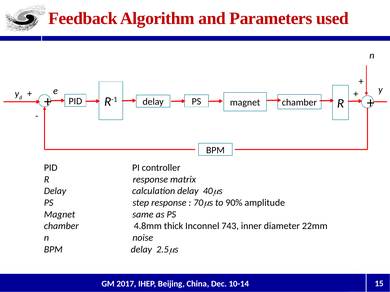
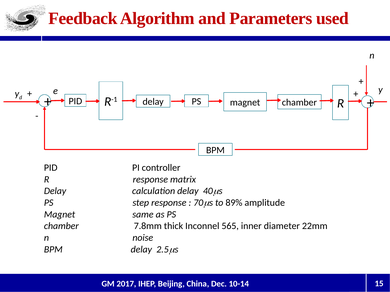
90%: 90% -> 89%
4.8mm: 4.8mm -> 7.8mm
743: 743 -> 565
